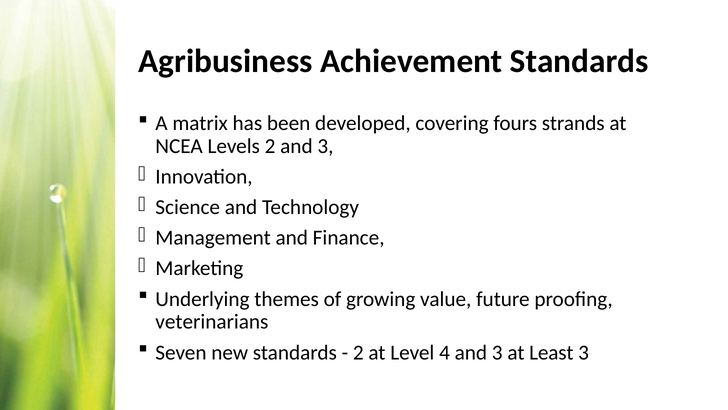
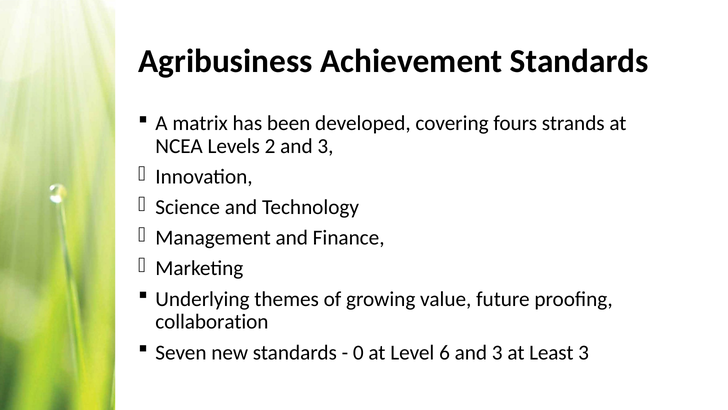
veterinarians: veterinarians -> collaboration
2 at (358, 352): 2 -> 0
4: 4 -> 6
